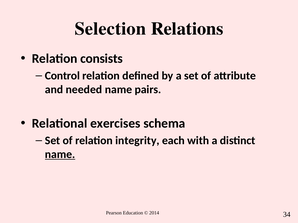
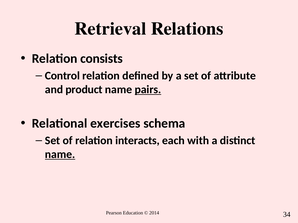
Selection: Selection -> Retrieval
needed: needed -> product
pairs underline: none -> present
integrity: integrity -> interacts
